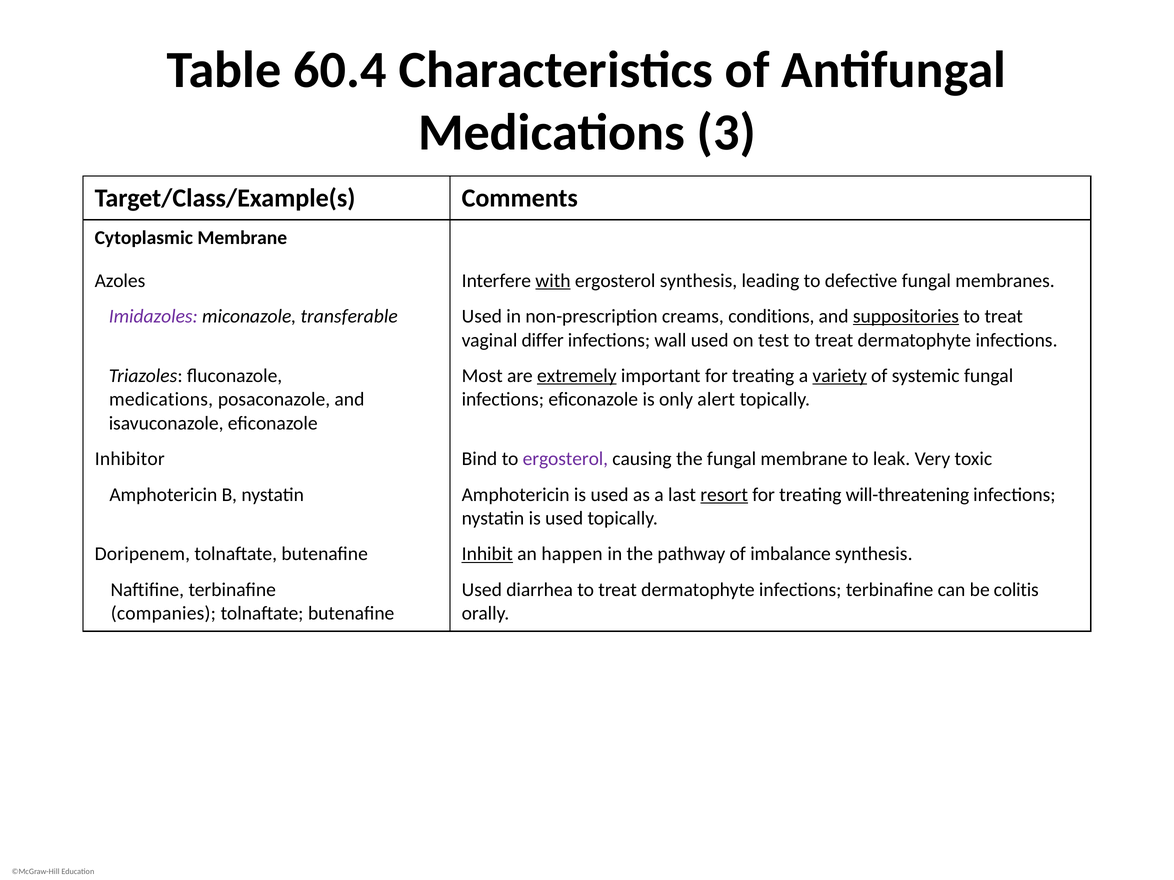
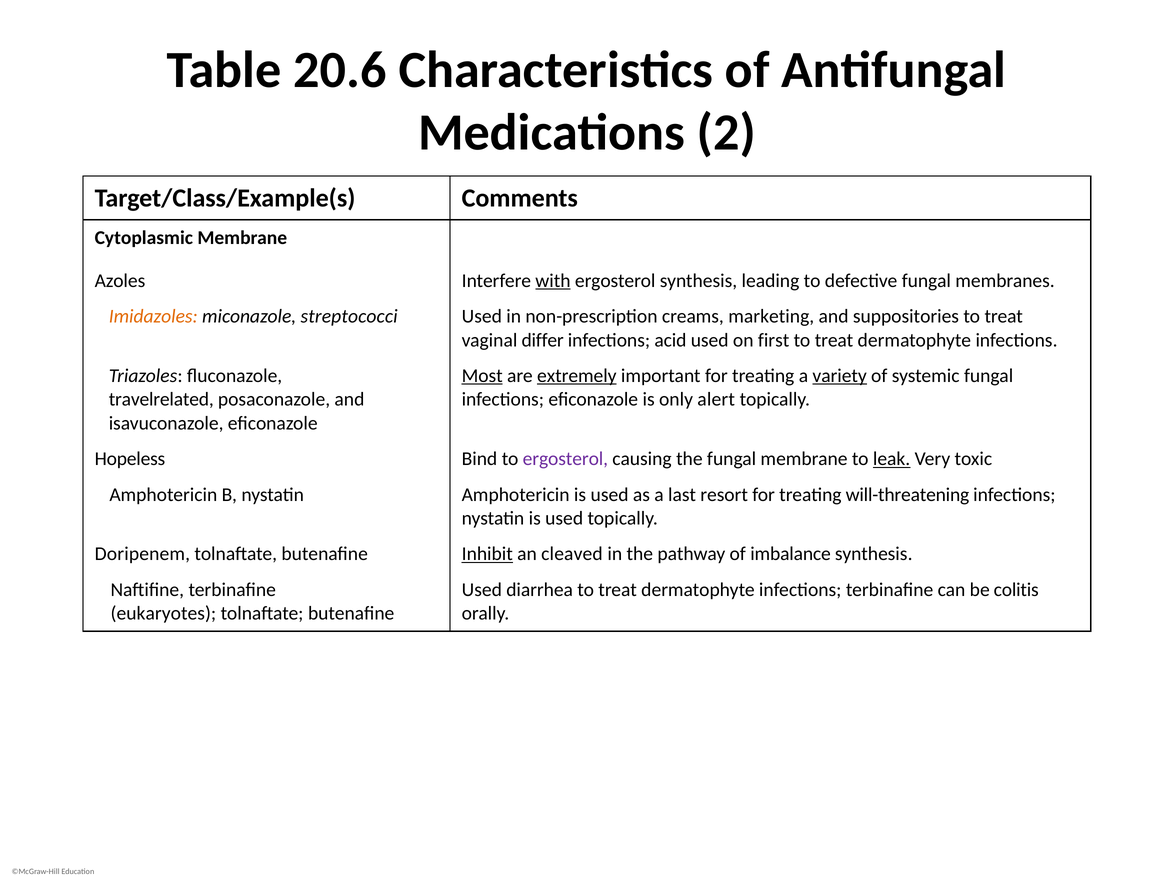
60.4: 60.4 -> 20.6
3: 3 -> 2
Imidazoles colour: purple -> orange
transferable: transferable -> streptococci
conditions: conditions -> marketing
suppositories underline: present -> none
wall: wall -> acid
test: test -> first
Most underline: none -> present
medications at (161, 400): medications -> travelrelated
Inhibitor: Inhibitor -> Hopeless
leak underline: none -> present
resort underline: present -> none
happen: happen -> cleaved
companies: companies -> eukaryotes
